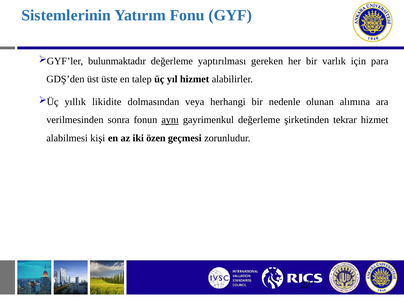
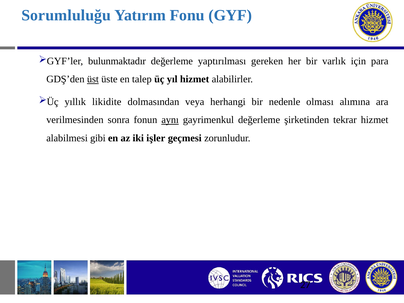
Sistemlerinin: Sistemlerinin -> Sorumluluğu
üst underline: none -> present
olunan: olunan -> olması
kişi: kişi -> gibi
özen: özen -> işler
